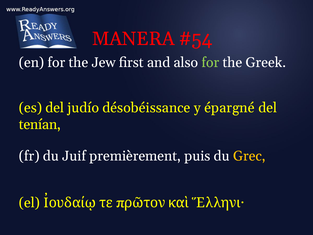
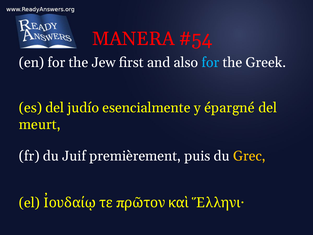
for at (210, 62) colour: light green -> light blue
désobéissance: désobéissance -> esencialmente
tenían: tenían -> meurt
